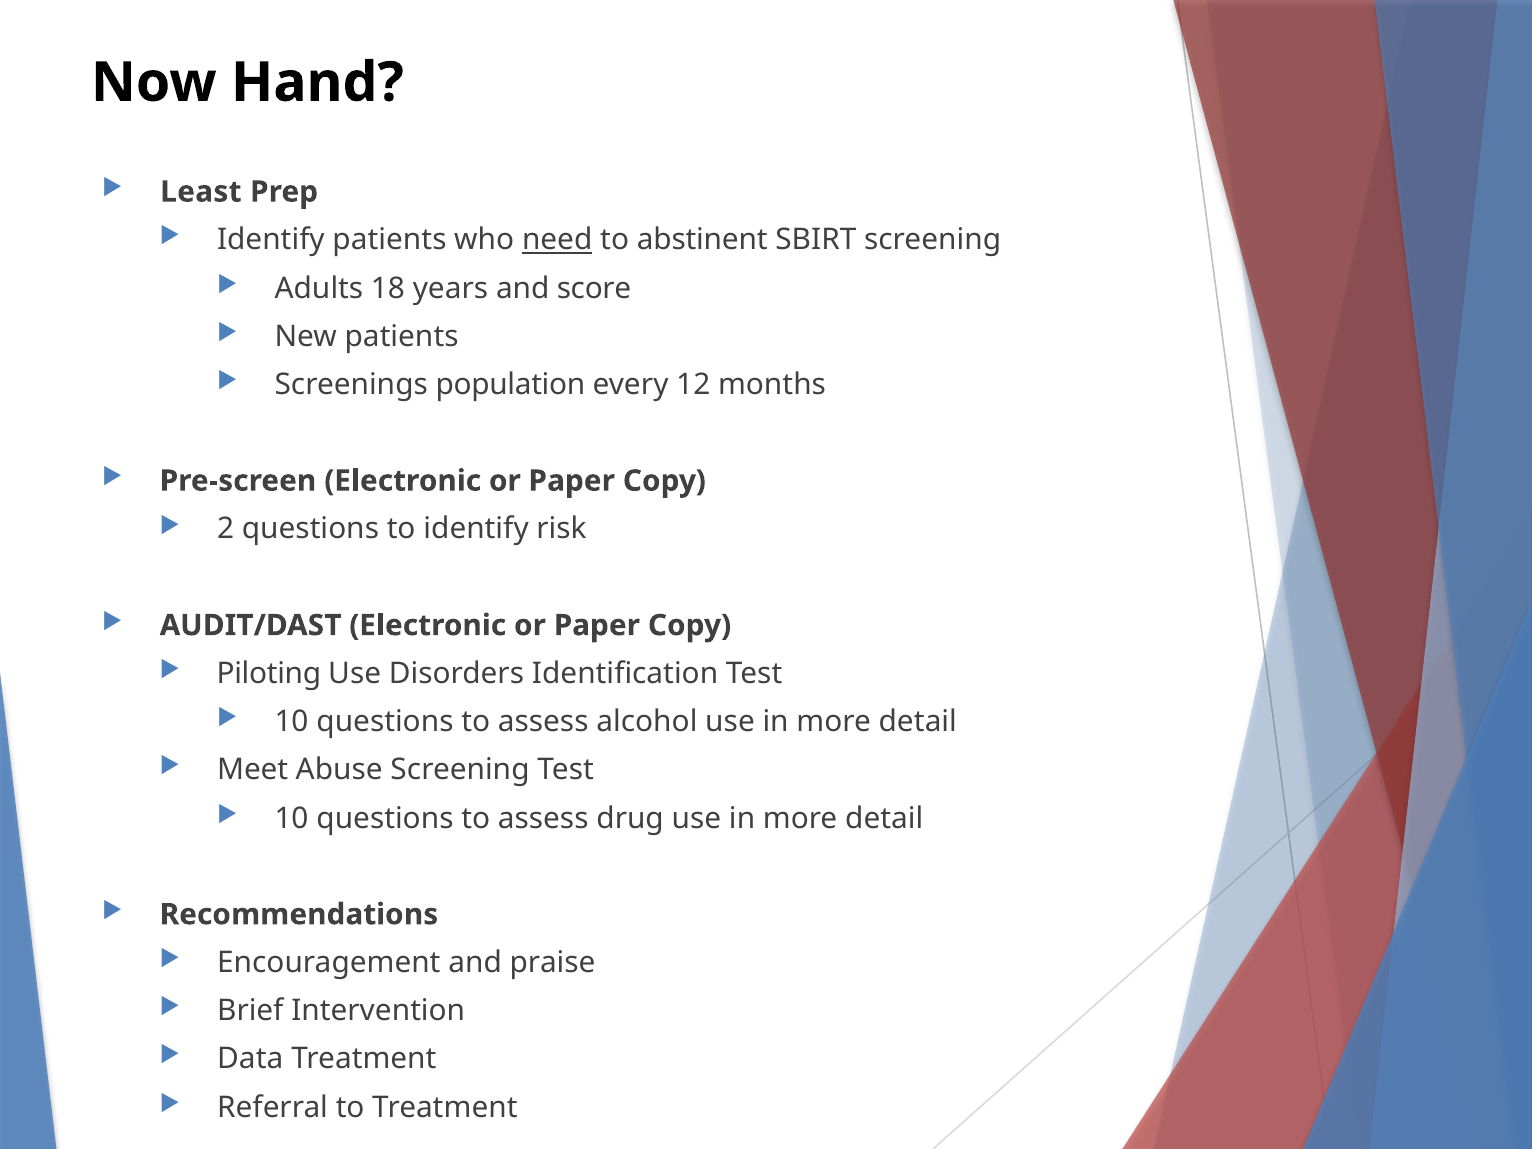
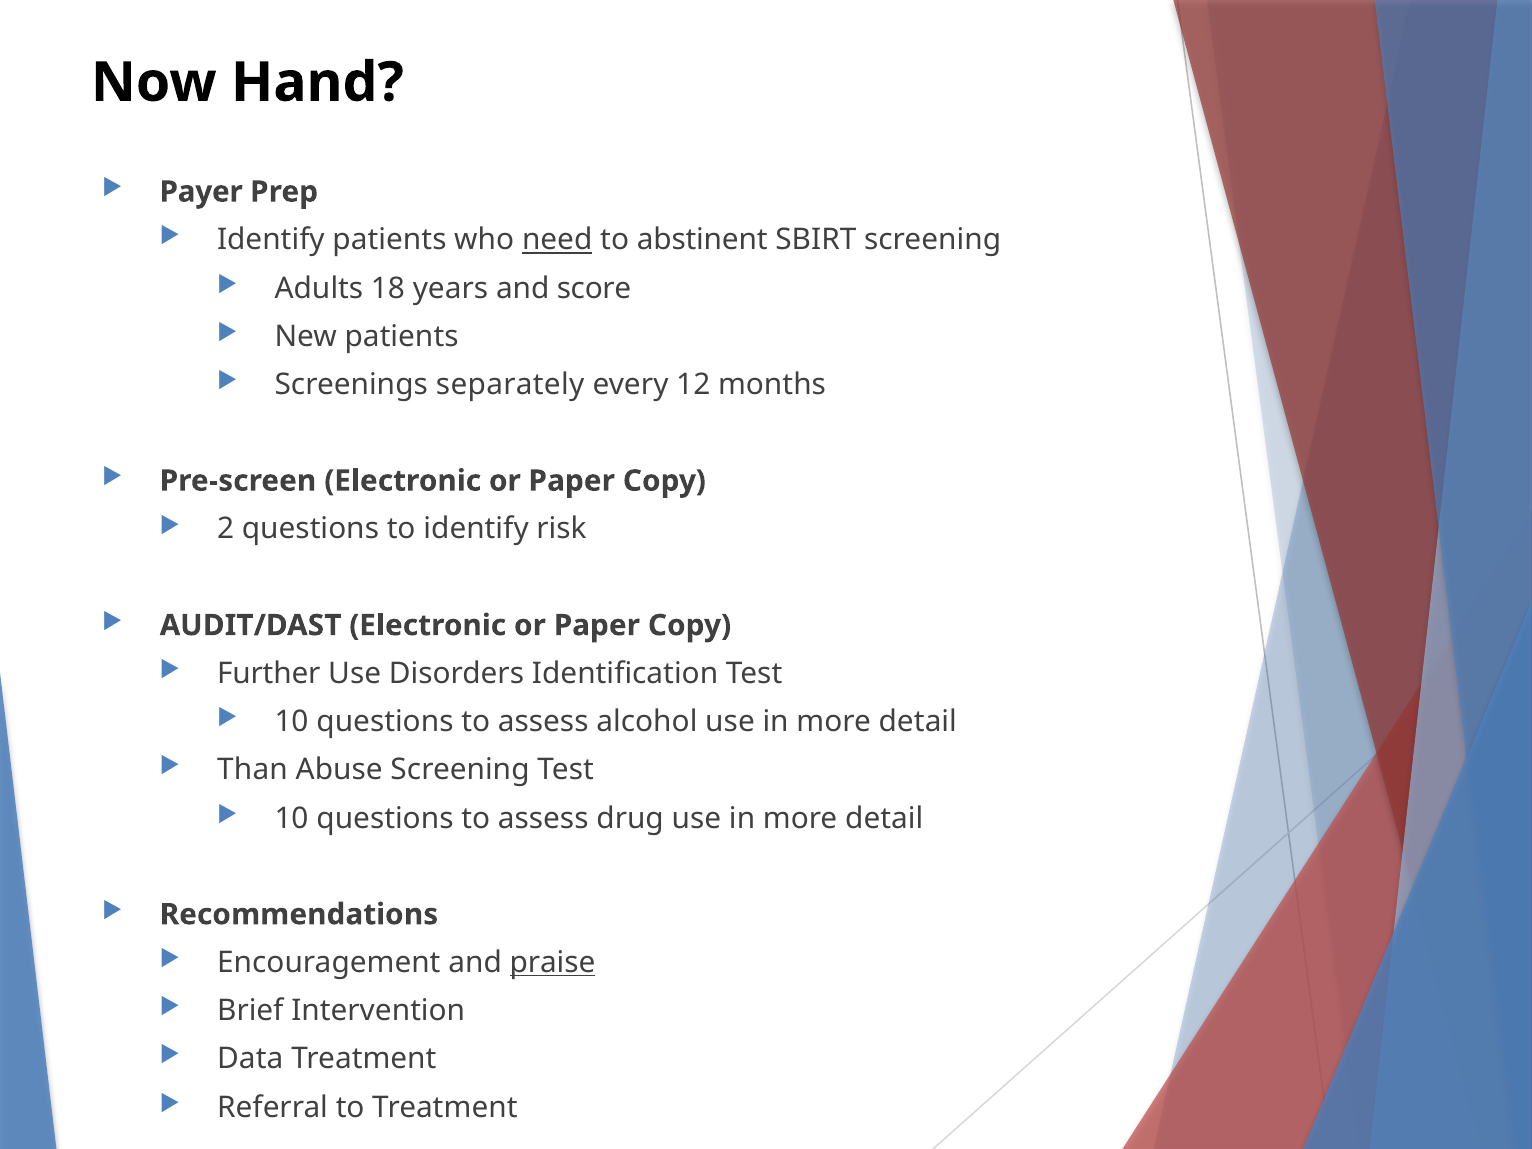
Least: Least -> Payer
population: population -> separately
Piloting: Piloting -> Further
Meet: Meet -> Than
praise underline: none -> present
